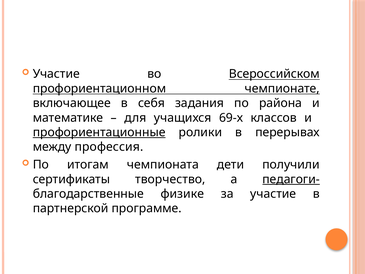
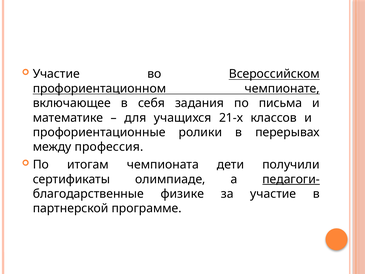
района: района -> письма
69-х: 69-х -> 21-х
профориентационные underline: present -> none
творчество: творчество -> олимпиаде
